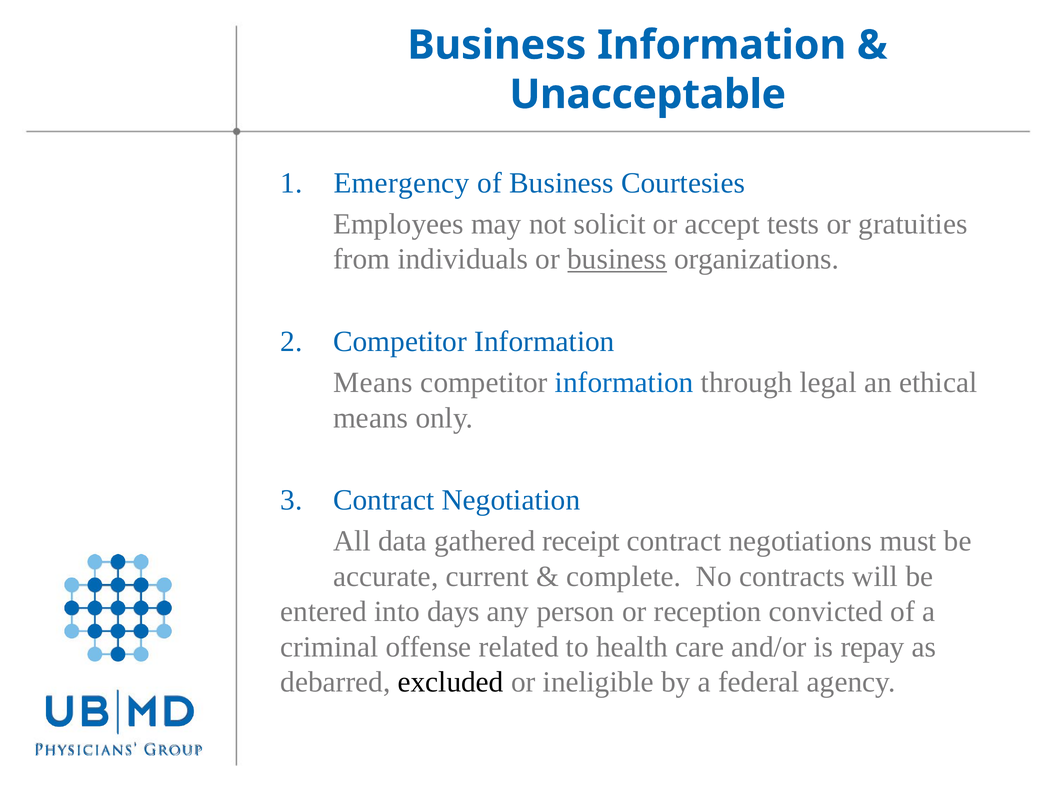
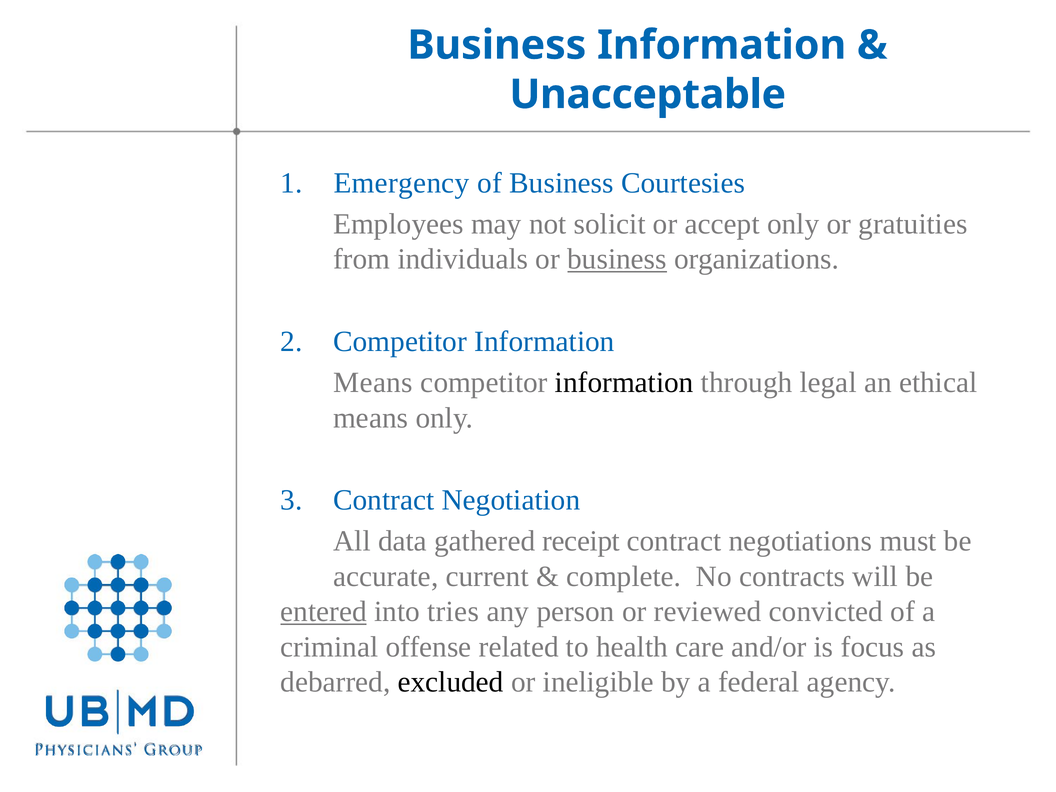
accept tests: tests -> only
information at (624, 383) colour: blue -> black
entered underline: none -> present
days: days -> tries
reception: reception -> reviewed
repay: repay -> focus
